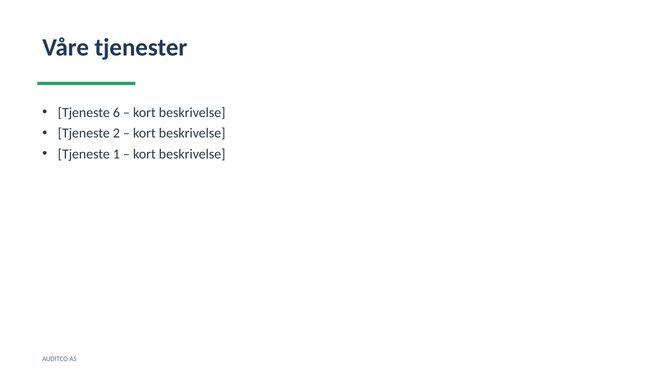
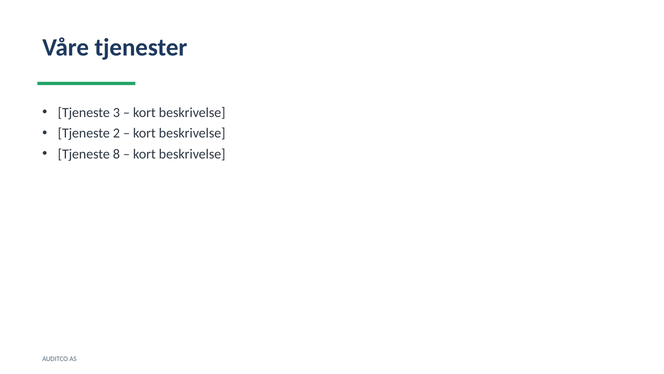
6: 6 -> 3
1: 1 -> 8
